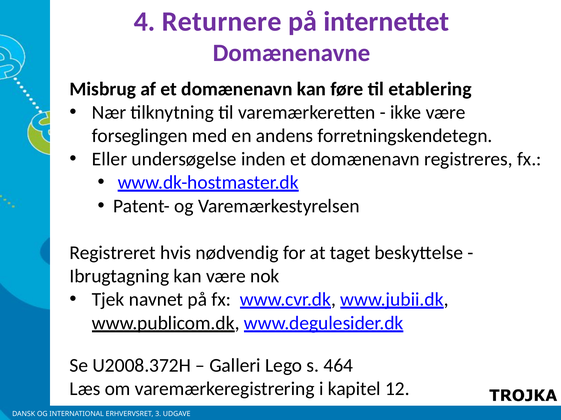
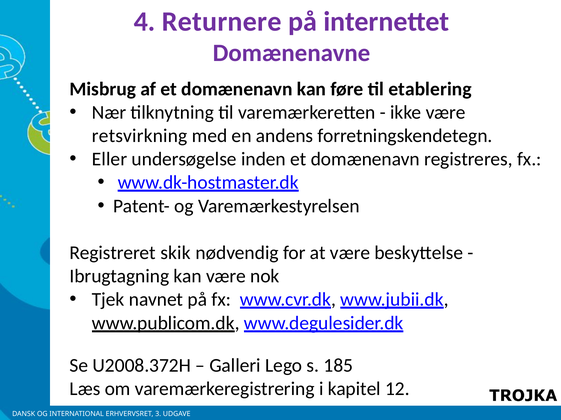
forseglingen: forseglingen -> retsvirkning
hvis: hvis -> skik
at taget: taget -> være
464: 464 -> 185
